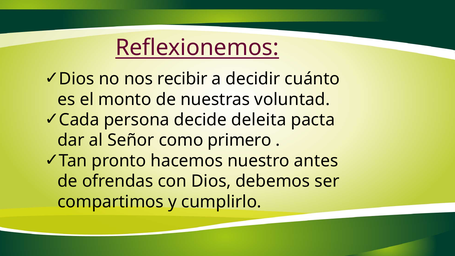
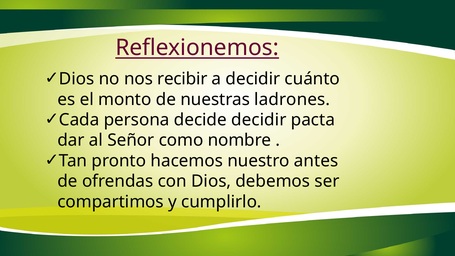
voluntad: voluntad -> ladrones
decide deleita: deleita -> decidir
primero: primero -> nombre
